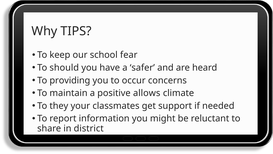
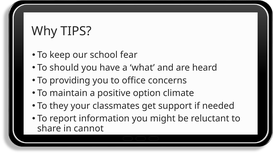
safer: safer -> what
occur: occur -> office
allows: allows -> option
district: district -> cannot
